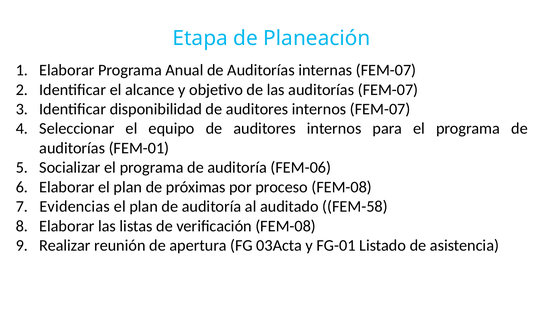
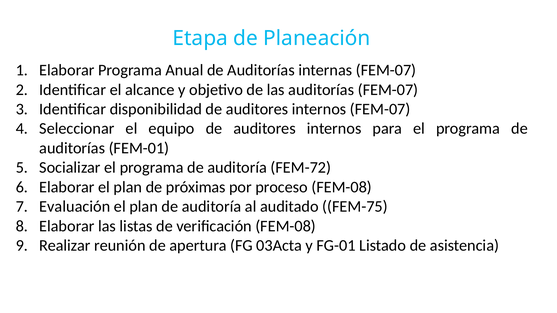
FEM-06: FEM-06 -> FEM-72
Evidencias: Evidencias -> Evaluación
FEM-58: FEM-58 -> FEM-75
